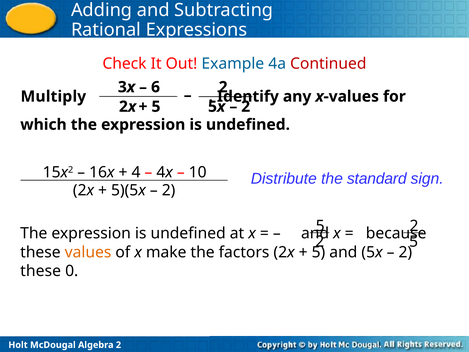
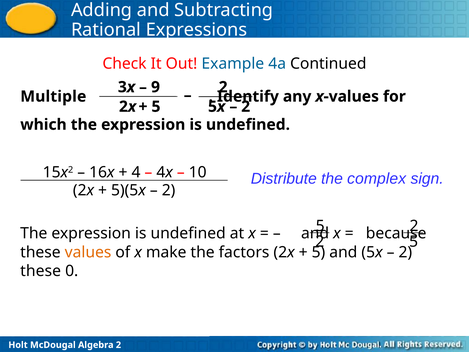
Continued colour: red -> black
6: 6 -> 9
Multiply: Multiply -> Multiple
standard: standard -> complex
